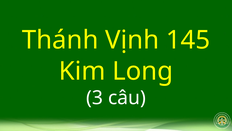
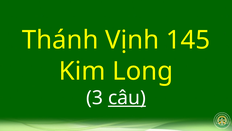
câu underline: none -> present
